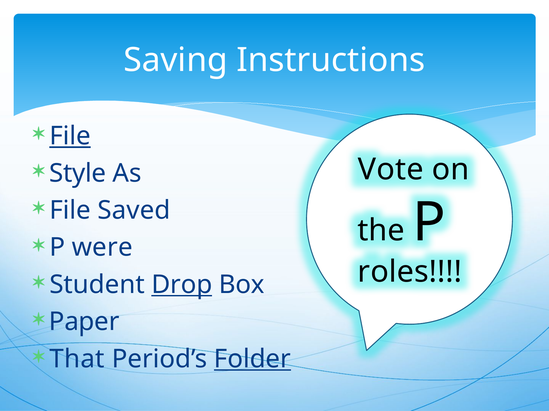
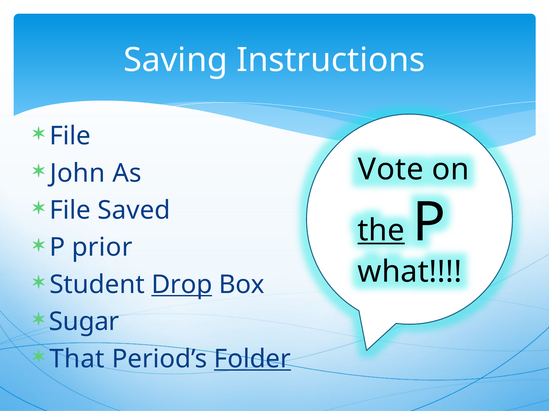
File at (70, 136) underline: present -> none
Style: Style -> John
the underline: none -> present
were: were -> prior
roles: roles -> what
Paper: Paper -> Sugar
